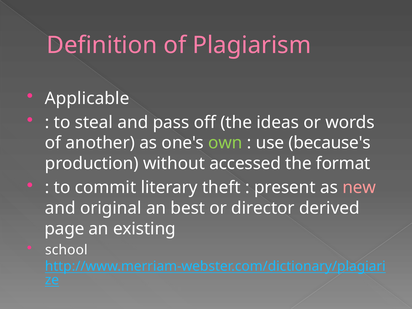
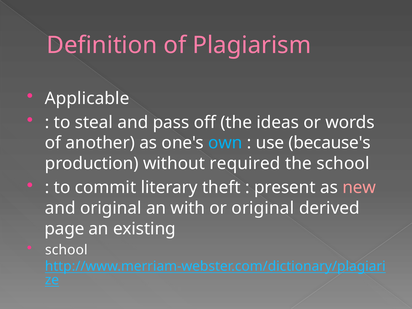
own colour: light green -> light blue
accessed: accessed -> required
the format: format -> school
best: best -> with
or director: director -> original
